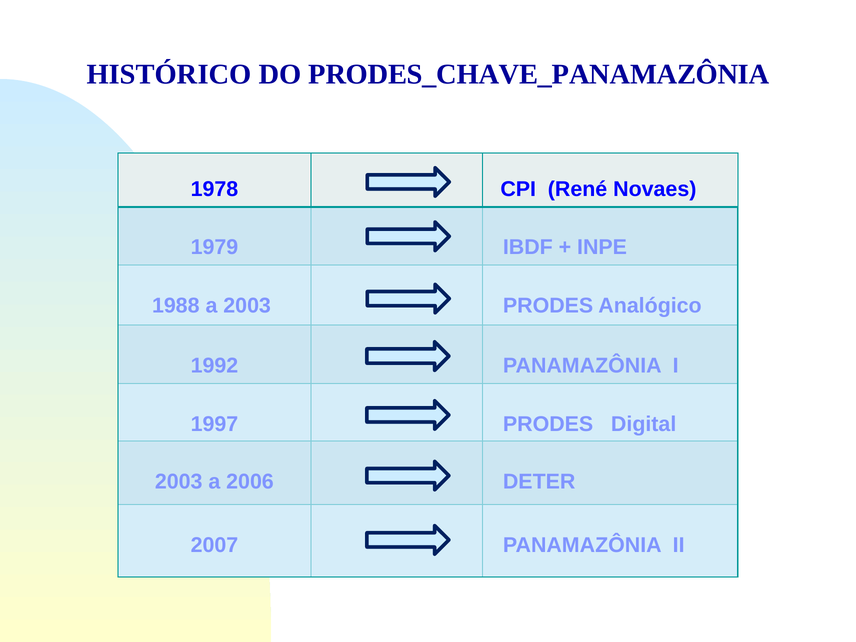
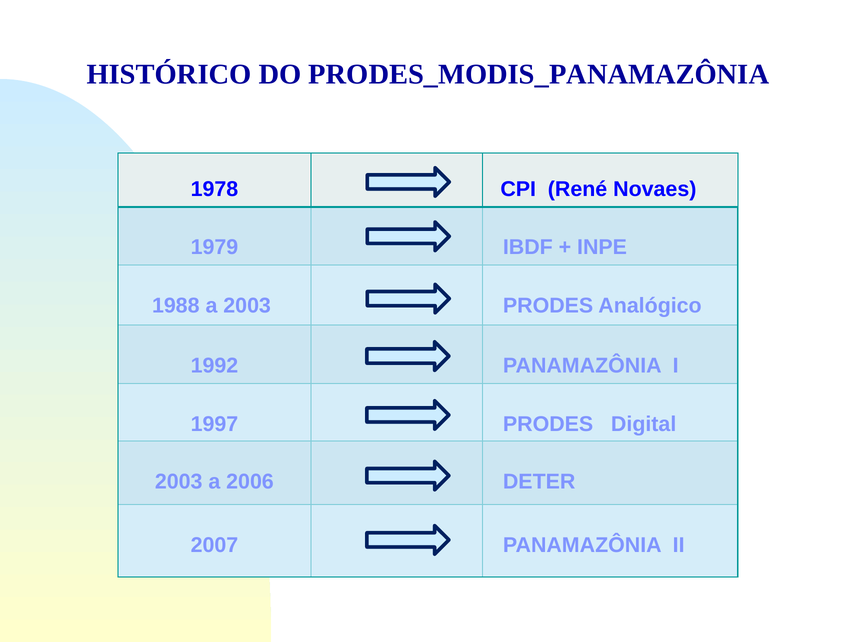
PRODES_CHAVE_PANAMAZÔNIA: PRODES_CHAVE_PANAMAZÔNIA -> PRODES_MODIS_PANAMAZÔNIA
